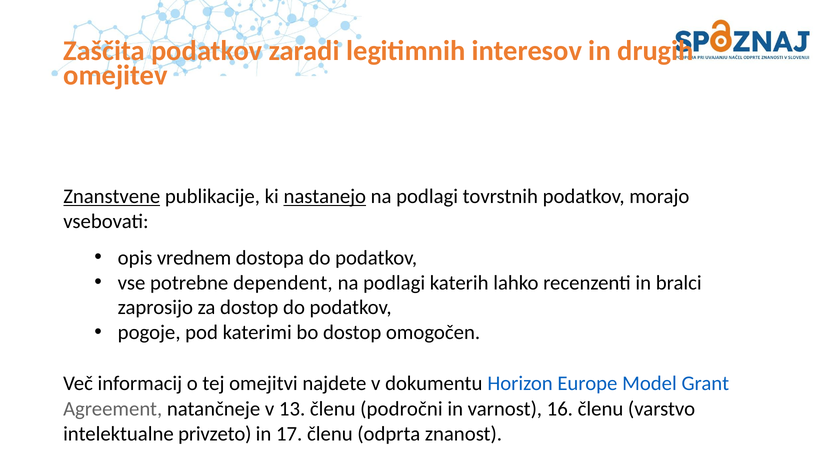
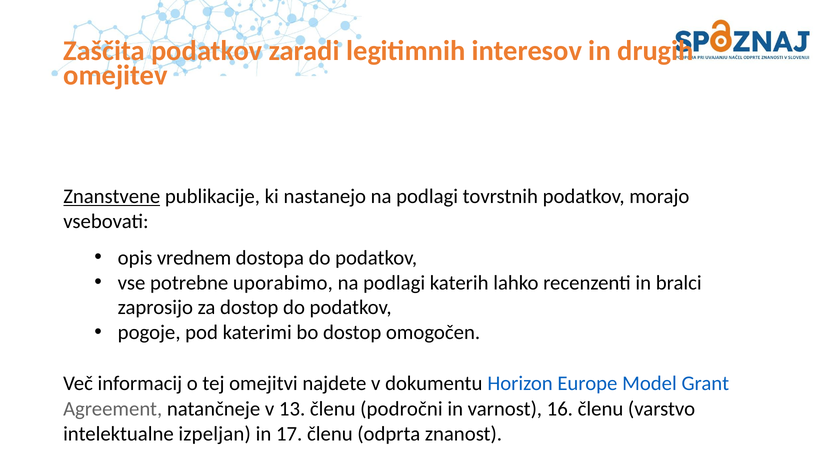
nastanejo underline: present -> none
dependent: dependent -> uporabimo
privzeto: privzeto -> izpeljan
